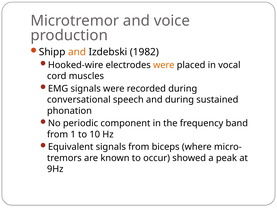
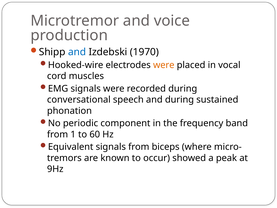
and at (77, 52) colour: orange -> blue
1982: 1982 -> 1970
10: 10 -> 60
